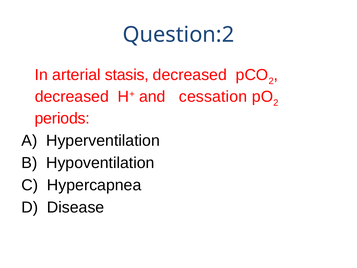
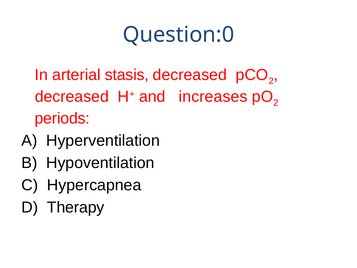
Question:2: Question:2 -> Question:0
cessation: cessation -> increases
Disease: Disease -> Therapy
